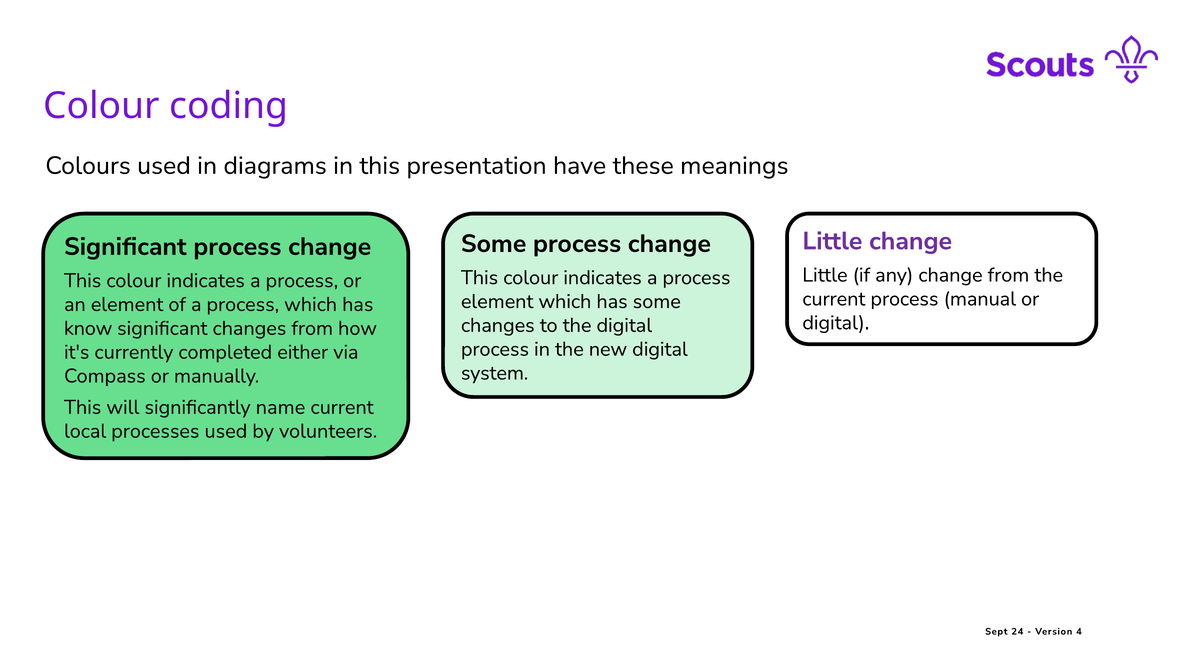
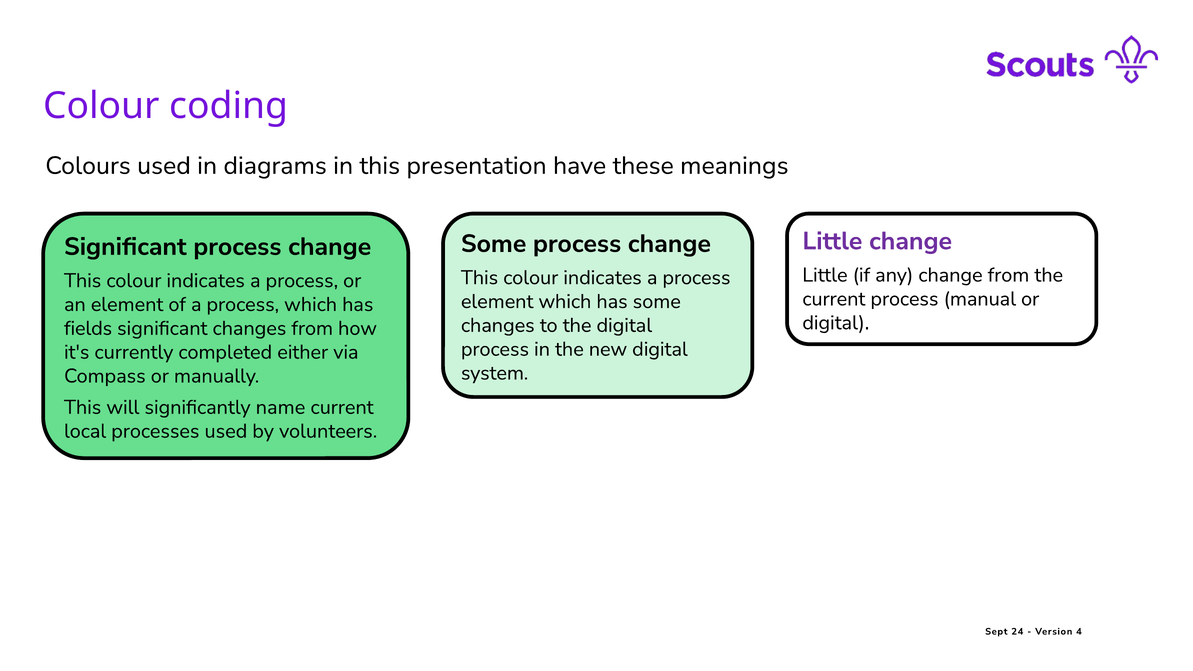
know: know -> fields
